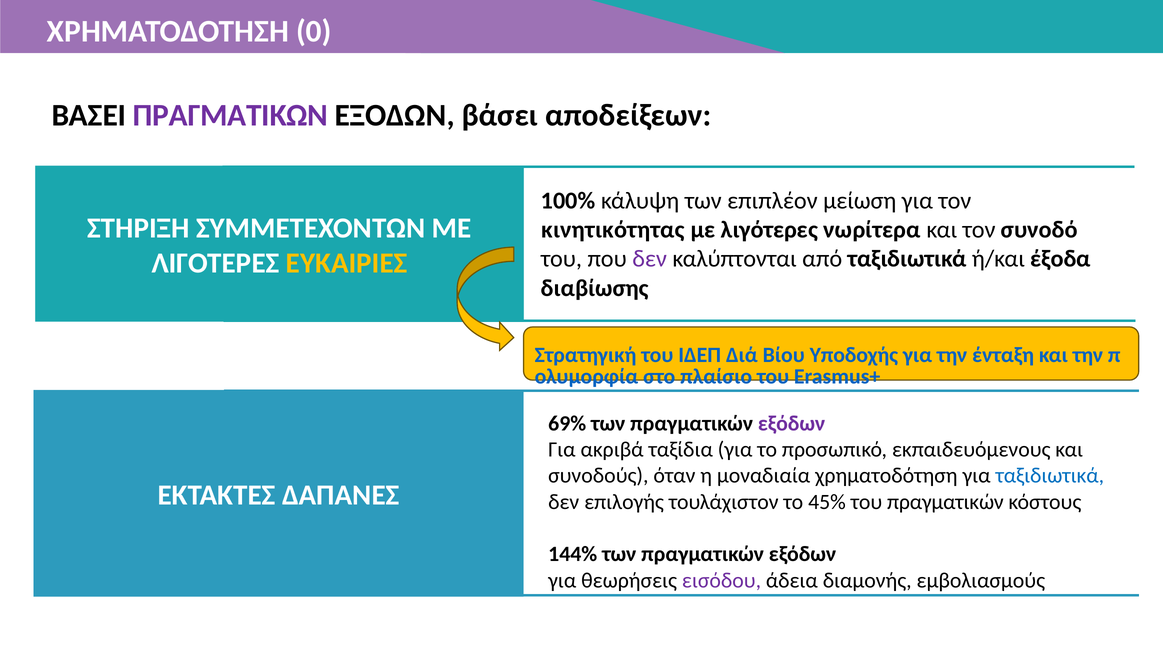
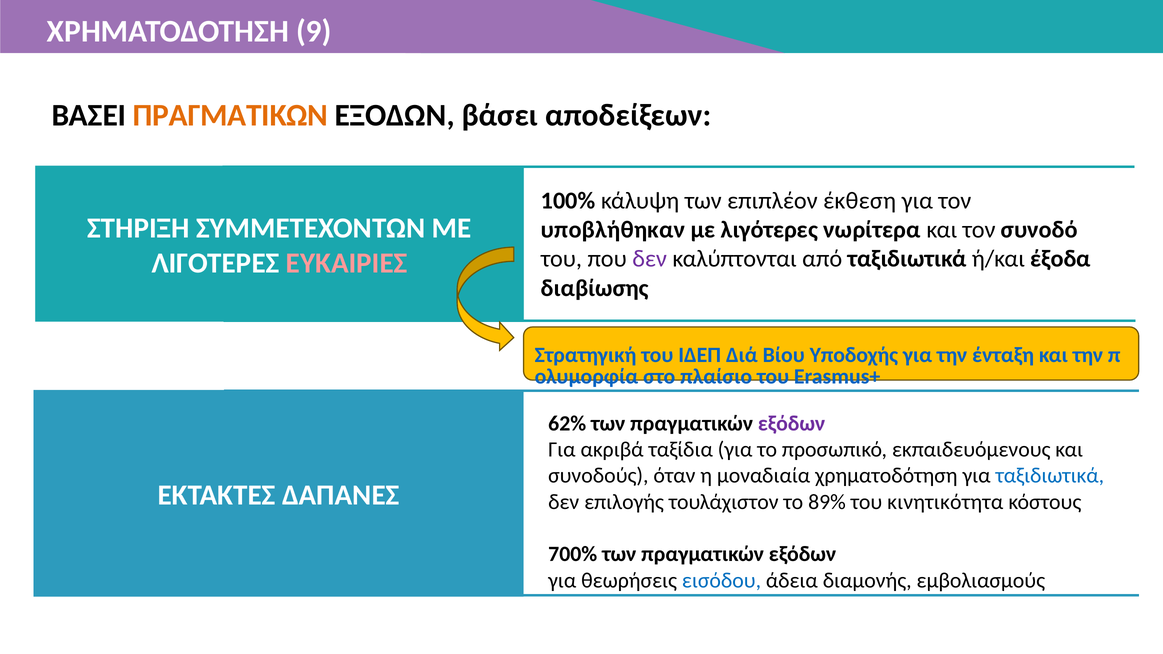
0: 0 -> 9
ΠΡΑΓΜΑΤΙΚΩΝ colour: purple -> orange
μείωση: μείωση -> έκθεση
κινητικότητας: κινητικότητας -> υποβλήθηκαν
ΕΥΚΑΙΡΙΕΣ colour: yellow -> pink
69%: 69% -> 62%
45%: 45% -> 89%
του πραγματικών: πραγματικών -> κινητικότητα
144%: 144% -> 700%
εισόδου colour: purple -> blue
